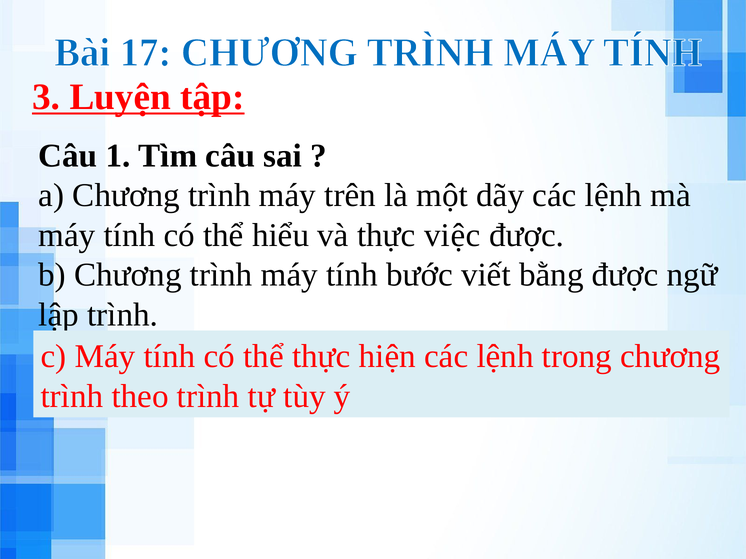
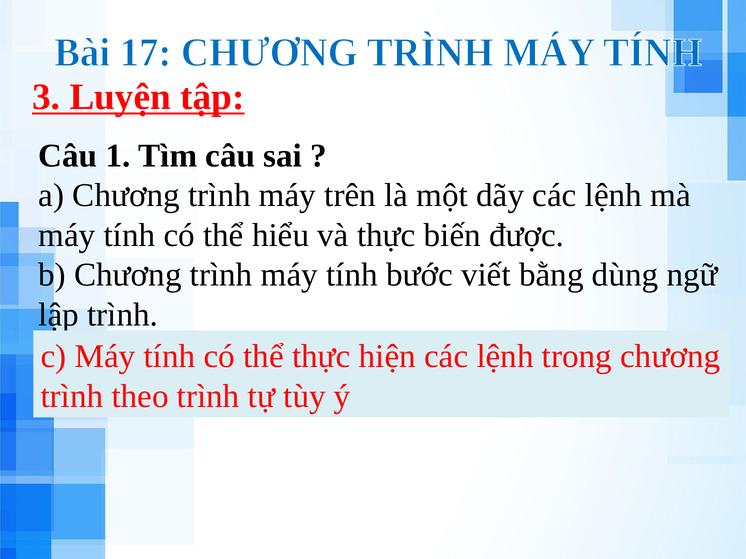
việc: việc -> biến
bằng được: được -> dùng
